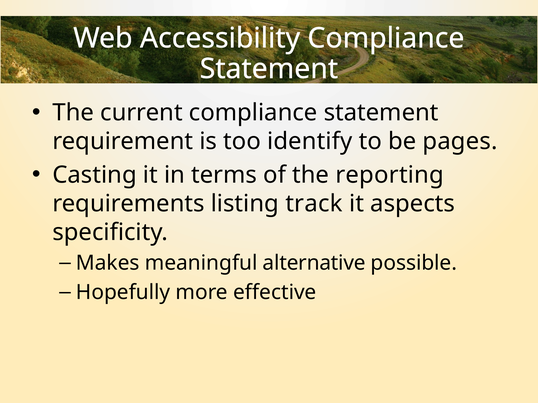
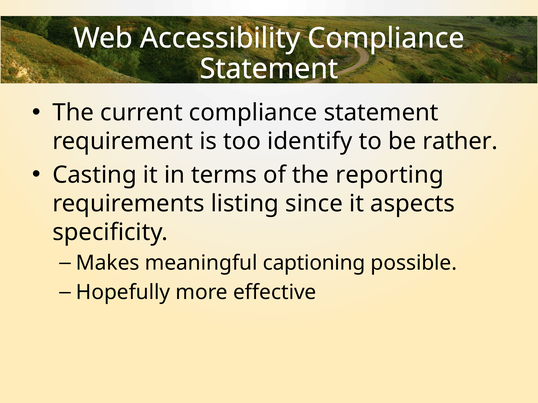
pages: pages -> rather
track: track -> since
alternative: alternative -> captioning
